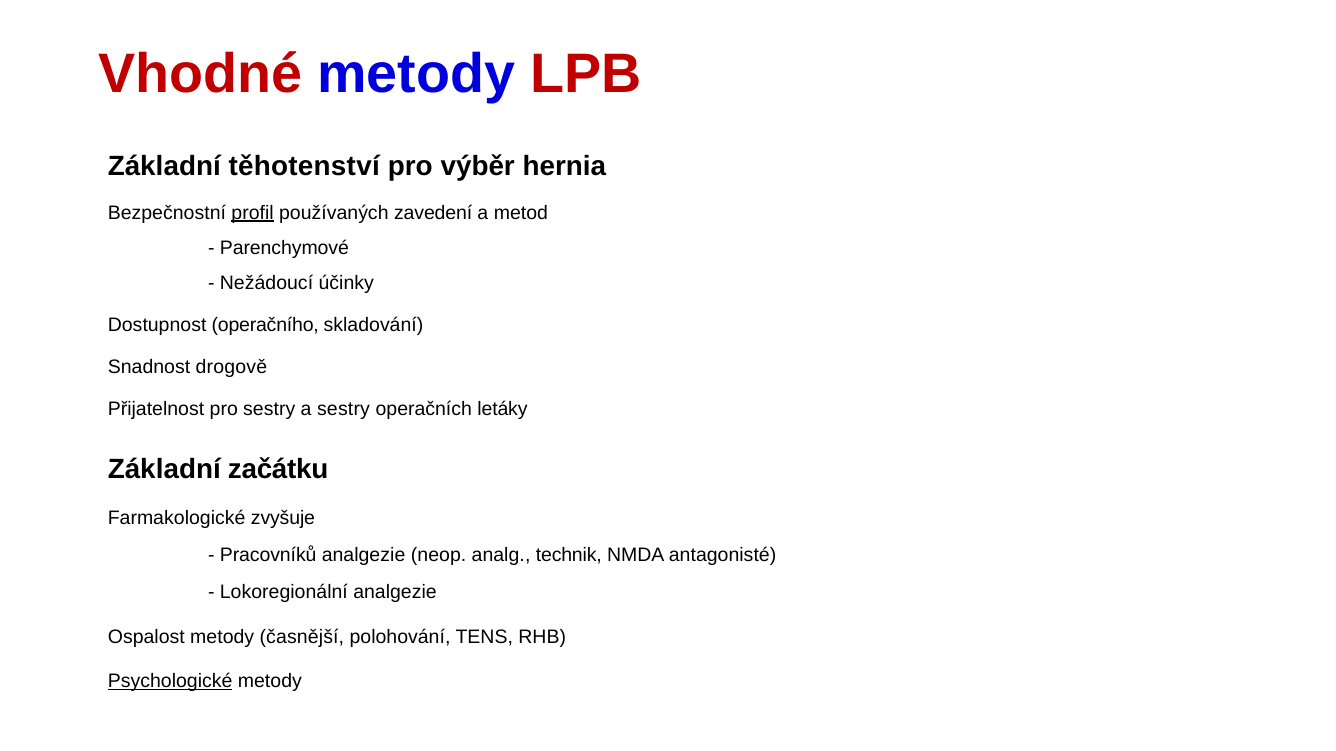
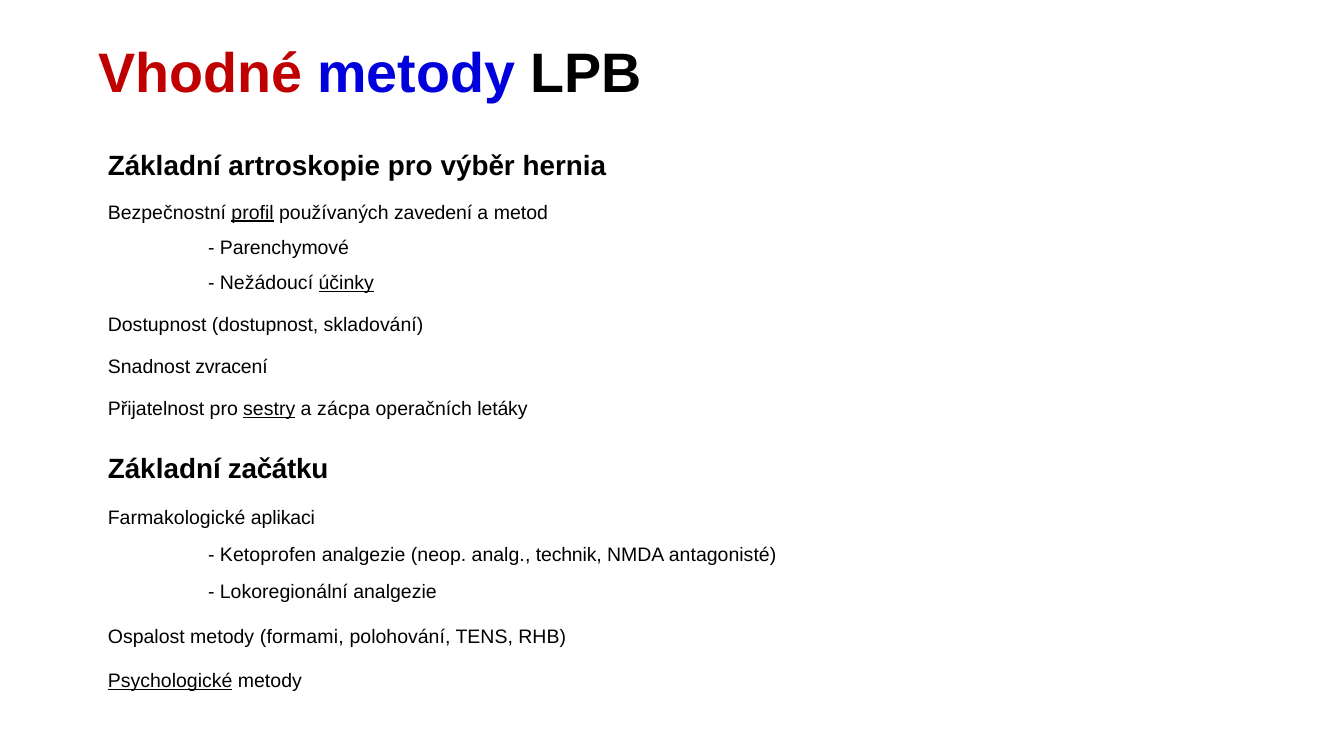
LPB colour: red -> black
těhotenství: těhotenství -> artroskopie
účinky underline: none -> present
Dostupnost operačního: operačního -> dostupnost
drogově: drogově -> zvracení
sestry at (269, 409) underline: none -> present
a sestry: sestry -> zácpa
zvyšuje: zvyšuje -> aplikaci
Pracovníků: Pracovníků -> Ketoprofen
časnější: časnější -> formami
